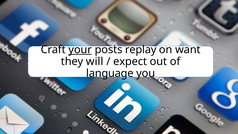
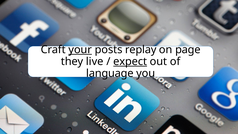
want: want -> page
will: will -> live
expect underline: none -> present
